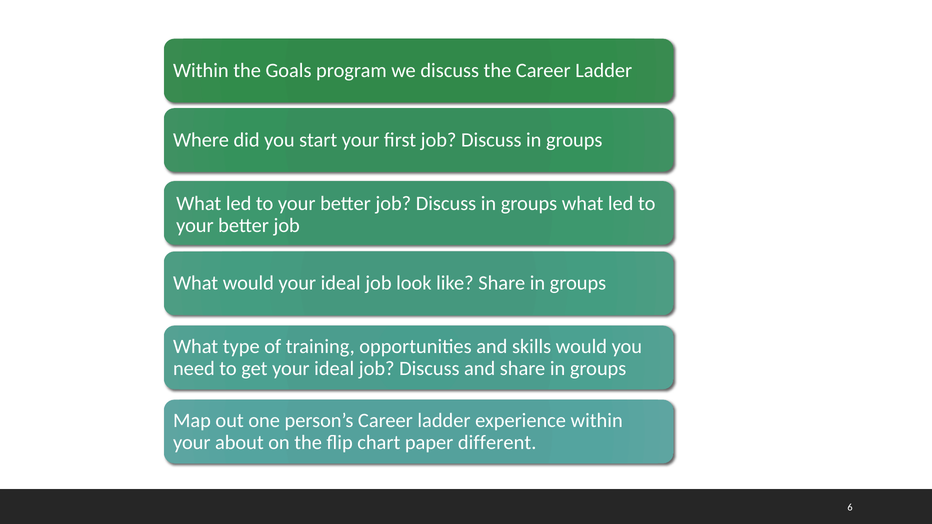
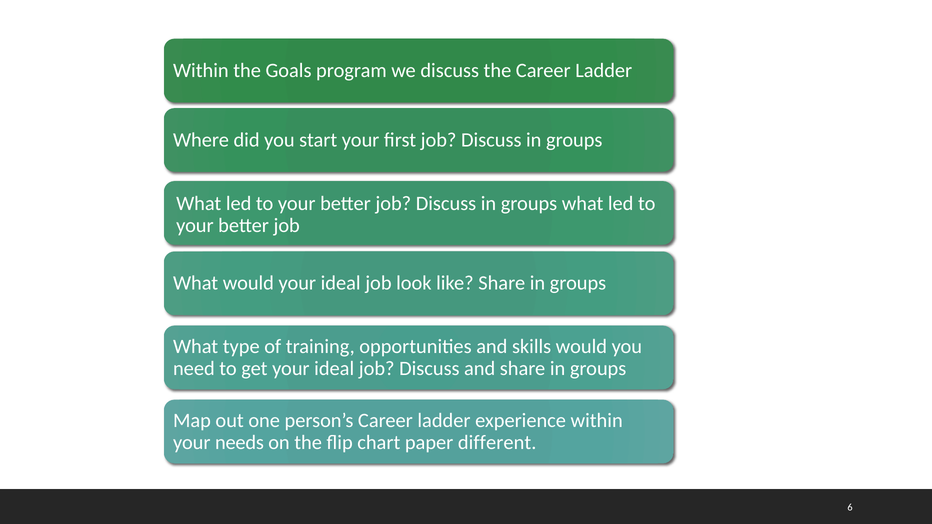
about: about -> needs
